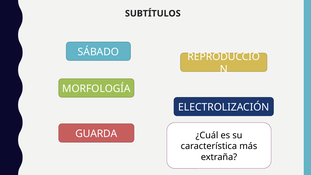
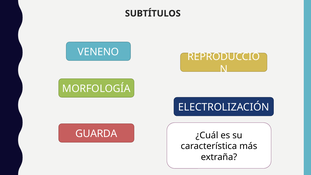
SÁBADO: SÁBADO -> VENENO
